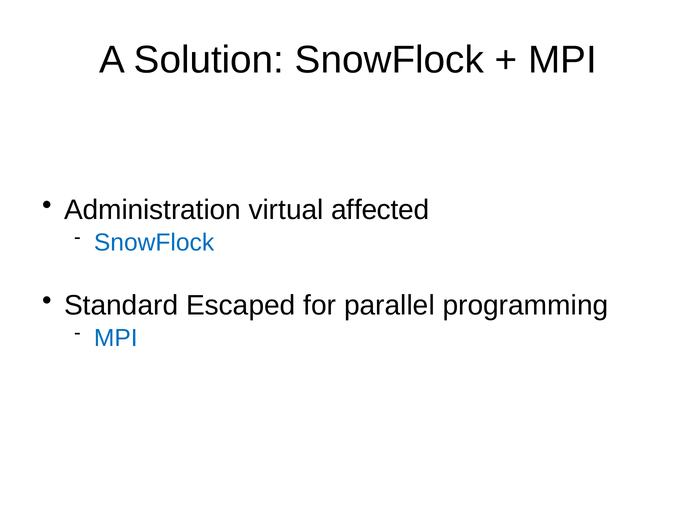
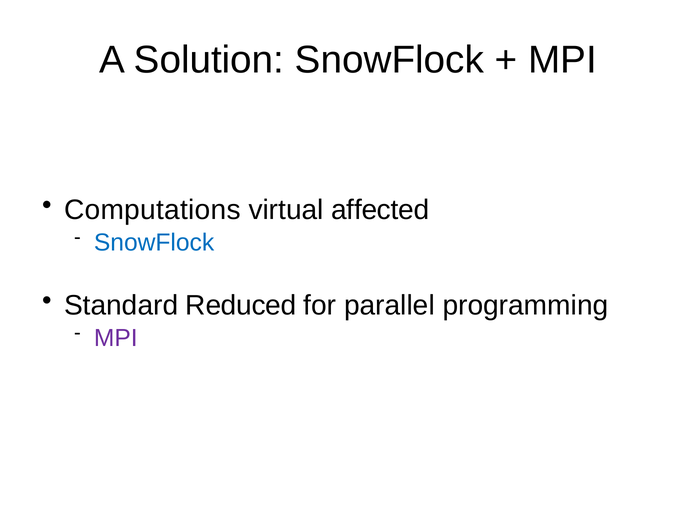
Administration: Administration -> Computations
Escaped: Escaped -> Reduced
MPI at (116, 338) colour: blue -> purple
